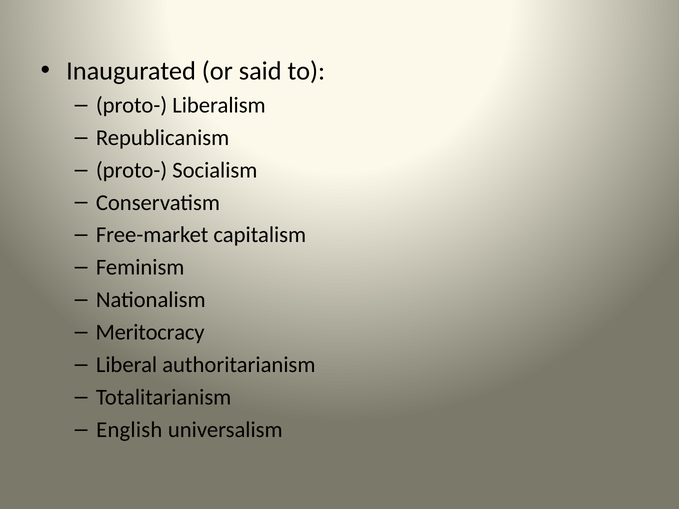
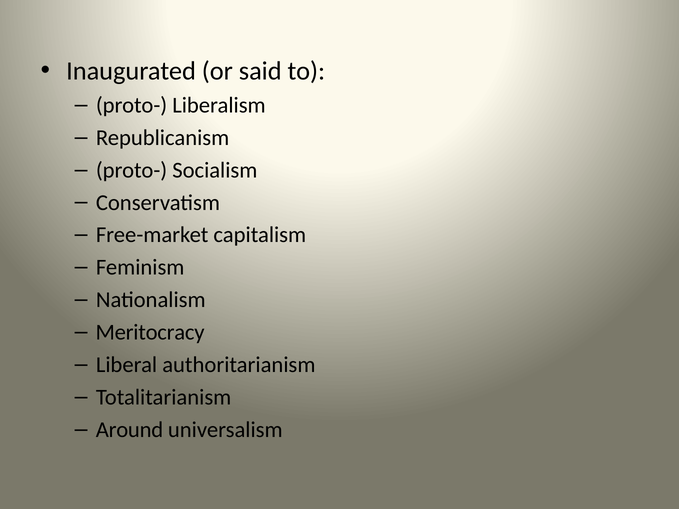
English: English -> Around
